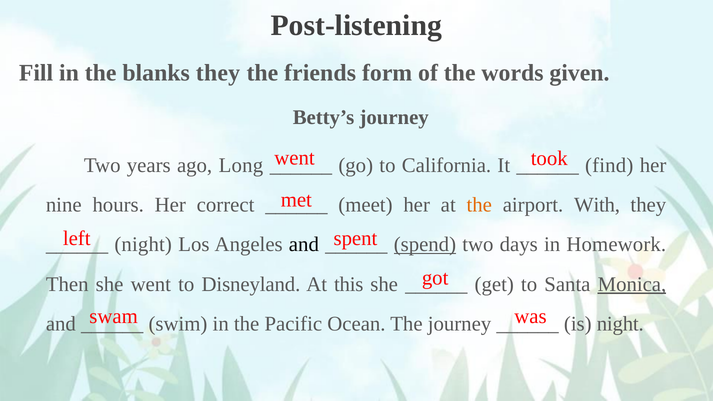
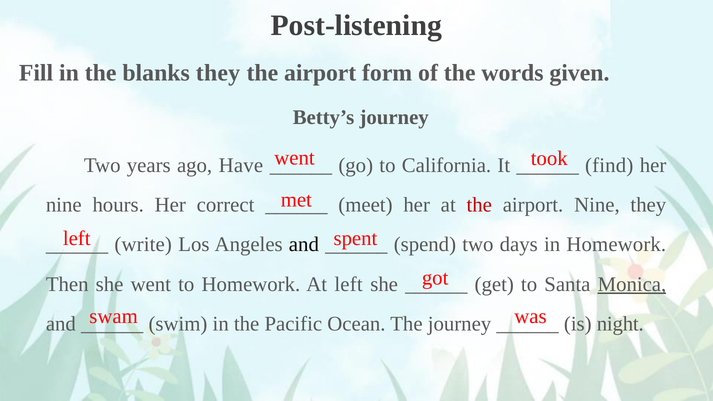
friends at (320, 73): friends -> airport
Long: Long -> Have
the at (479, 205) colour: orange -> red
airport With: With -> Nine
night at (143, 245): night -> write
spend underline: present -> none
to Disneyland: Disneyland -> Homework
At this: this -> left
